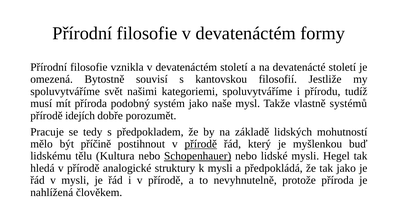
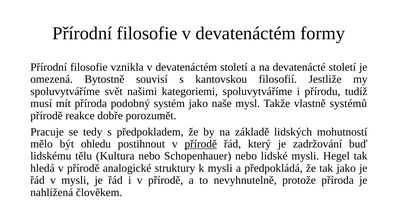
idejích: idejích -> reakce
příčině: příčině -> ohledu
myšlenkou: myšlenkou -> zadržování
Schopenhauer underline: present -> none
